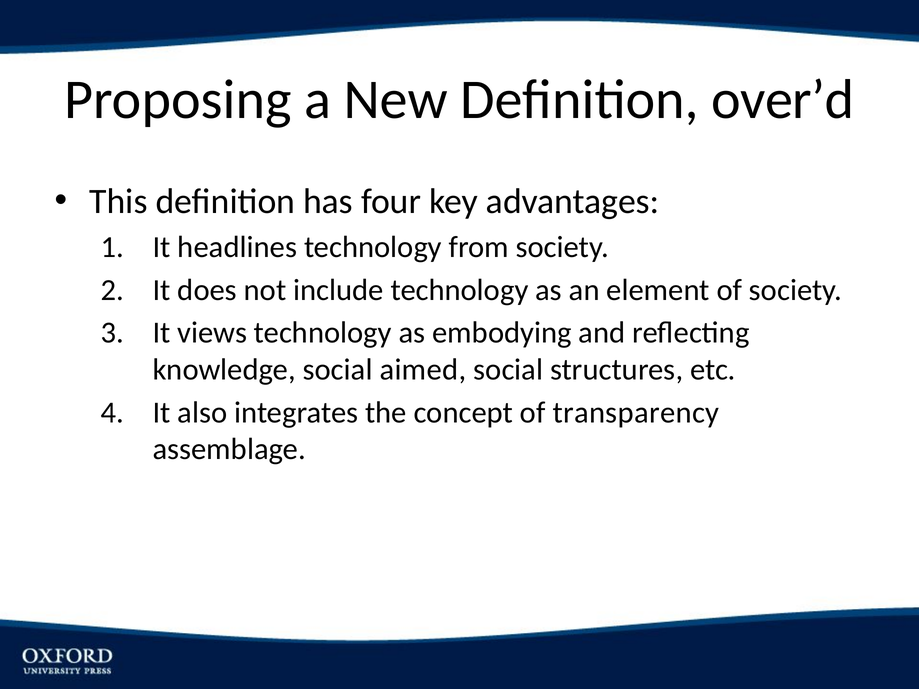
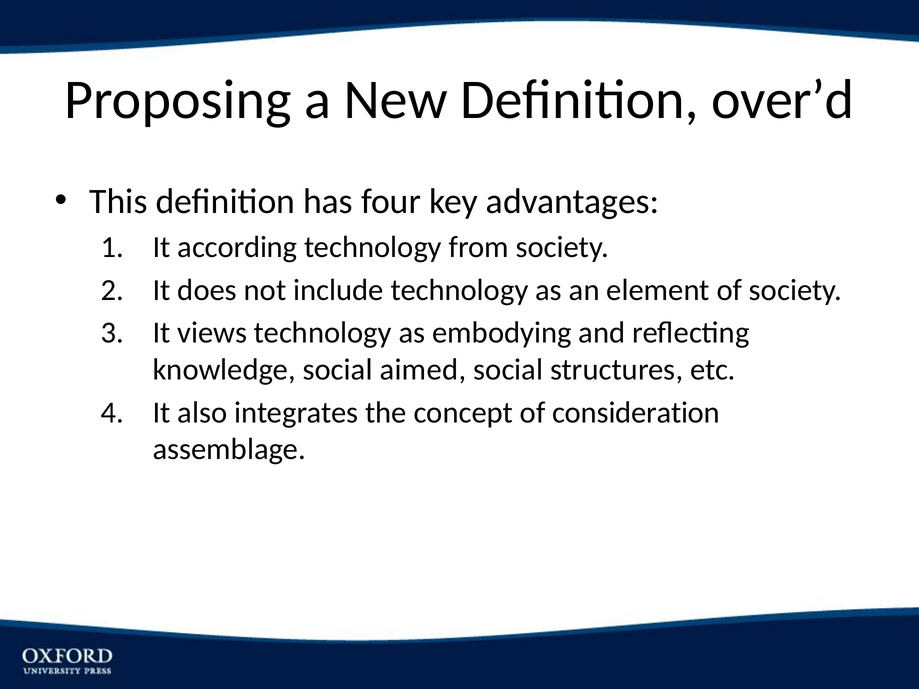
headlines: headlines -> according
transparency: transparency -> consideration
